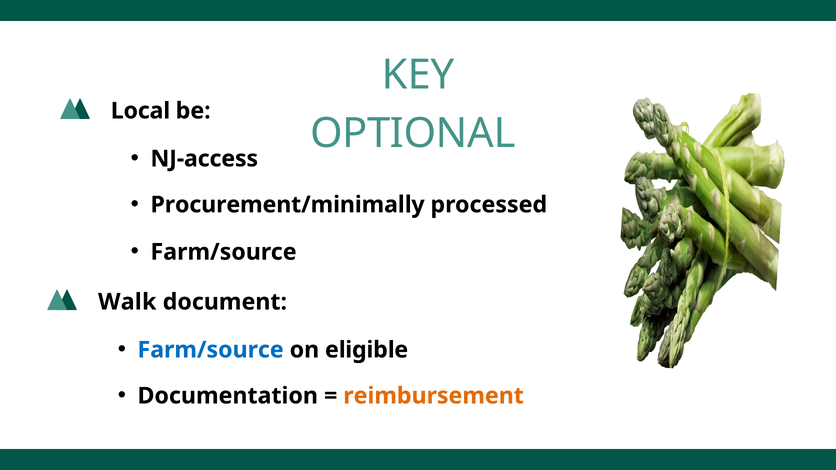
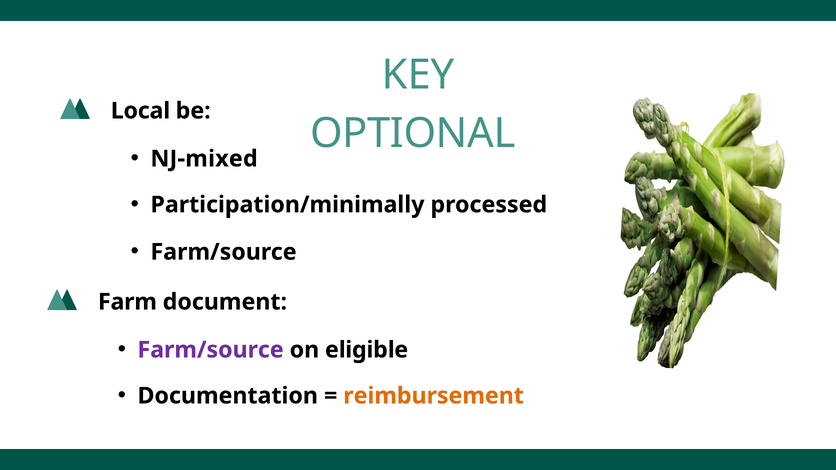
NJ-access: NJ-access -> NJ-mixed
Procurement/minimally: Procurement/minimally -> Participation/minimally
Walk: Walk -> Farm
Farm/source at (211, 350) colour: blue -> purple
